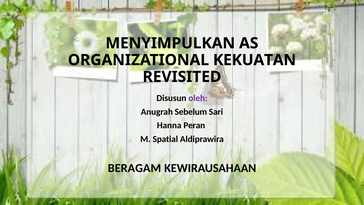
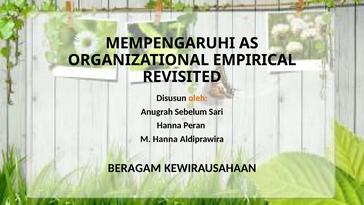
MENYIMPULKAN: MENYIMPULKAN -> MEMPENGARUHI
KEKUATAN: KEKUATAN -> EMPIRICAL
oleh colour: purple -> orange
M Spatial: Spatial -> Hanna
